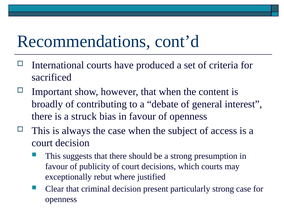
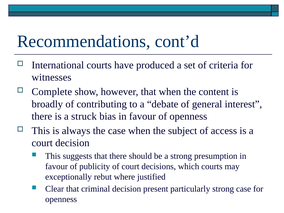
sacrificed: sacrificed -> witnesses
Important: Important -> Complete
